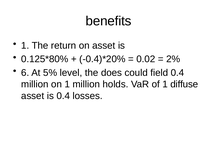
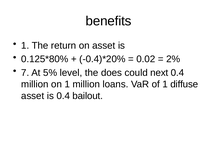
6: 6 -> 7
field: field -> next
holds: holds -> loans
losses: losses -> bailout
